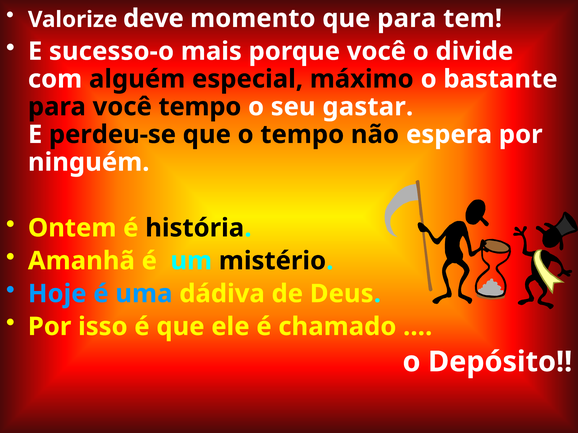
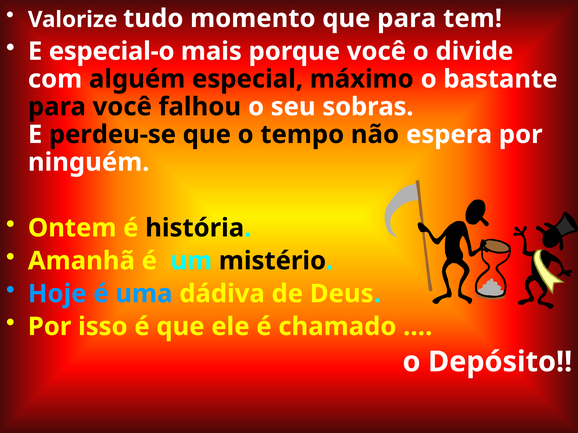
deve: deve -> tudo
sucesso-o: sucesso-o -> especial-o
você tempo: tempo -> falhou
gastar: gastar -> sobras
